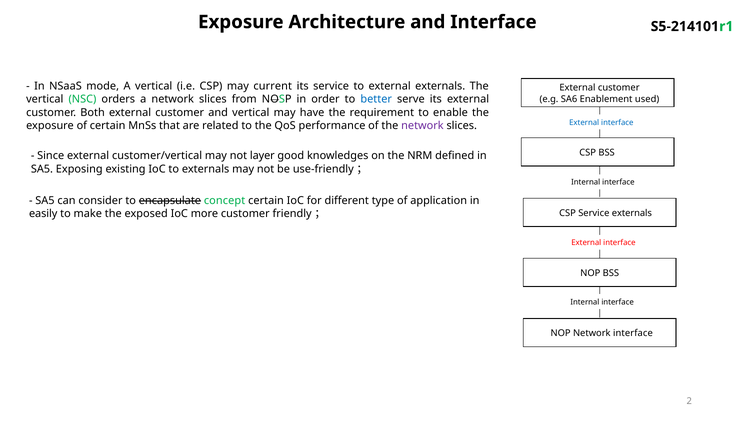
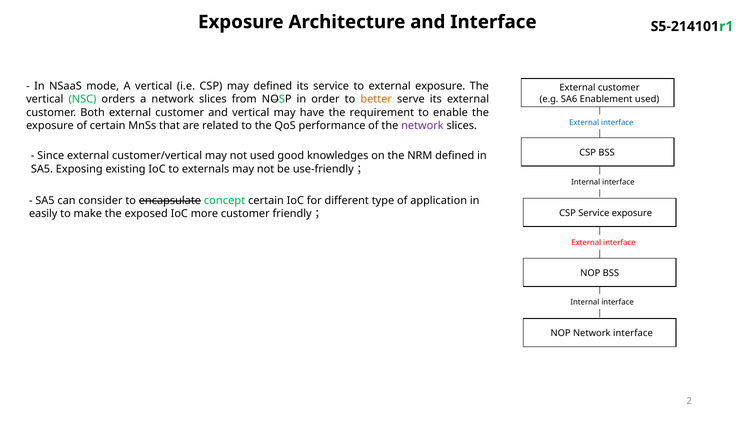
may current: current -> defined
external externals: externals -> exposure
better colour: blue -> orange
not layer: layer -> used
Service externals: externals -> exposure
